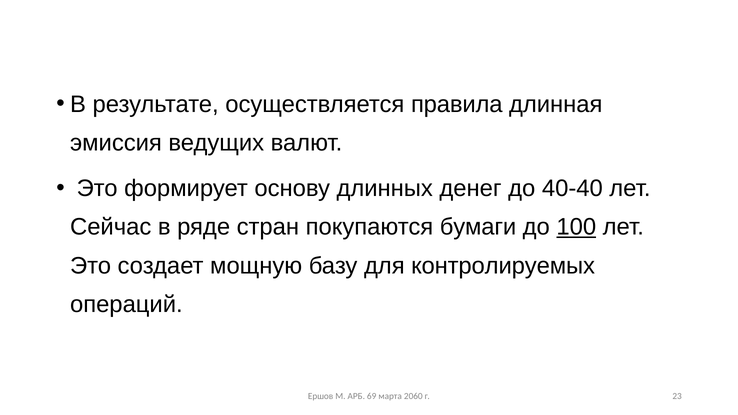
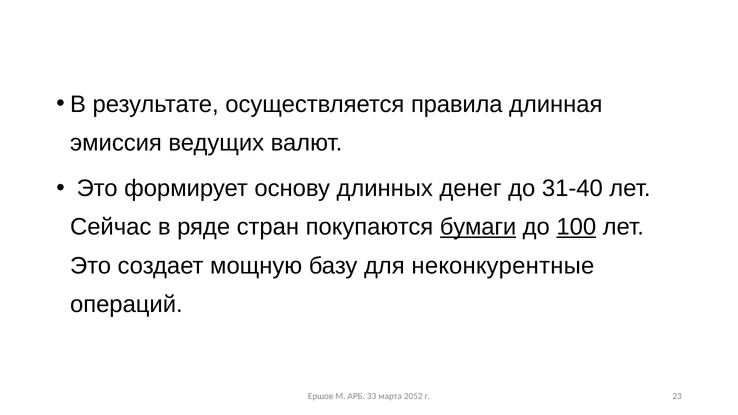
40-40: 40-40 -> 31-40
бумаги underline: none -> present
контролируемых: контролируемых -> неконкурентные
69: 69 -> 33
2060: 2060 -> 2052
